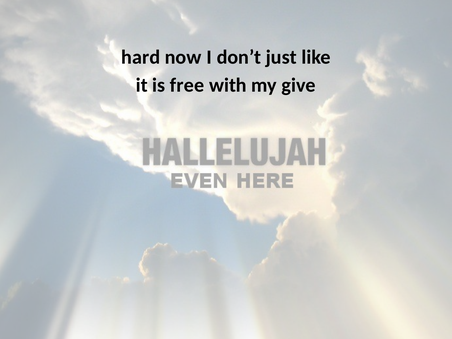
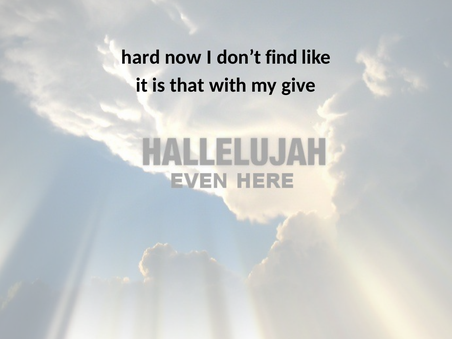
just: just -> find
free: free -> that
